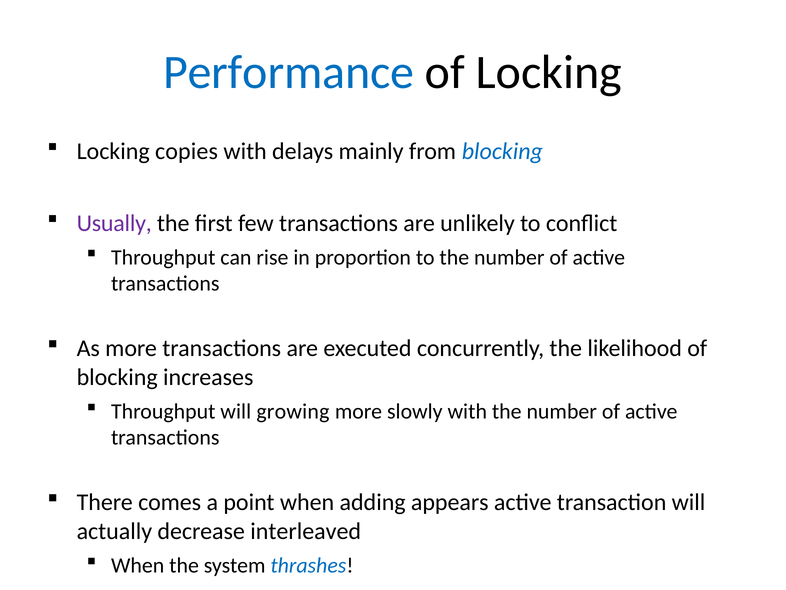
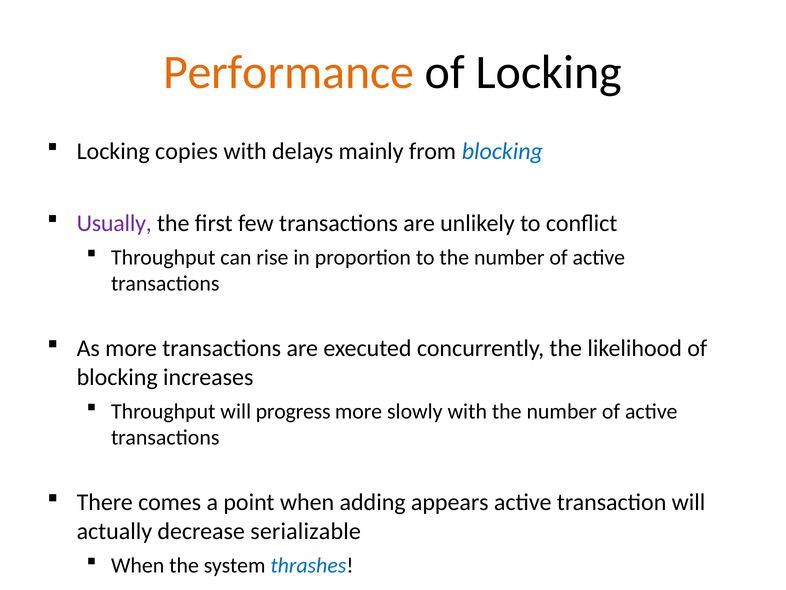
Performance colour: blue -> orange
growing: growing -> progress
interleaved: interleaved -> serializable
